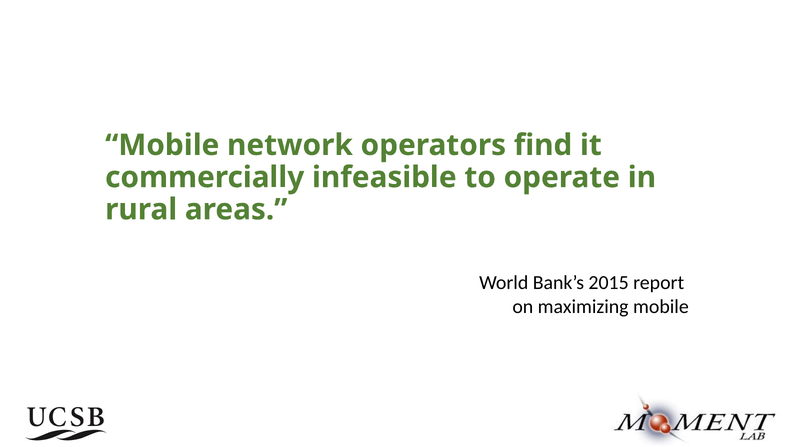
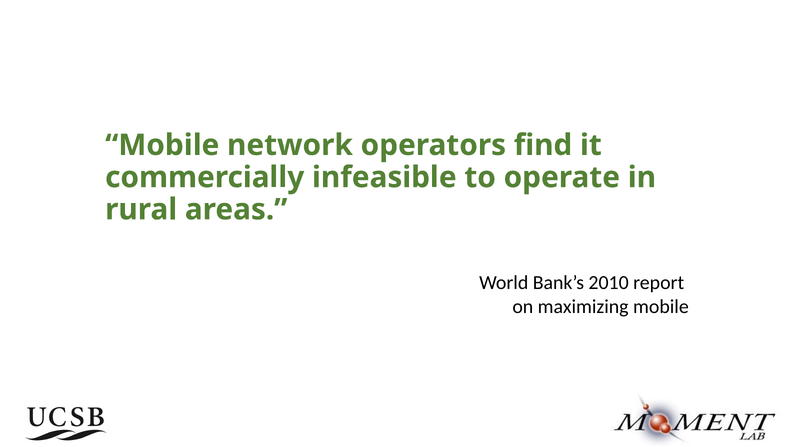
2015: 2015 -> 2010
